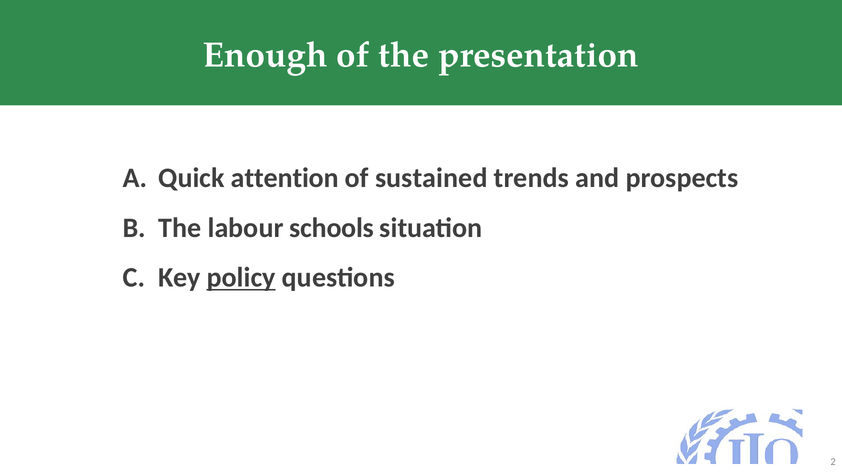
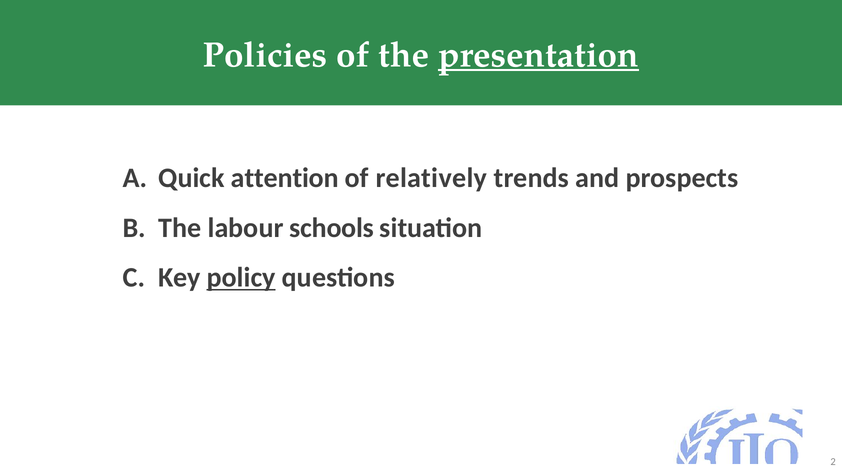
Enough: Enough -> Policies
presentation underline: none -> present
sustained: sustained -> relatively
